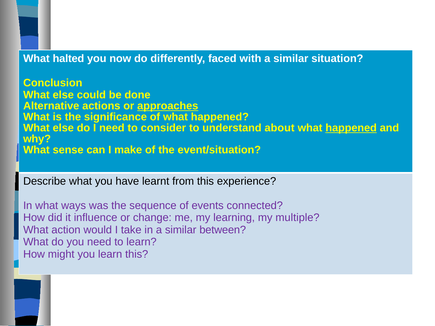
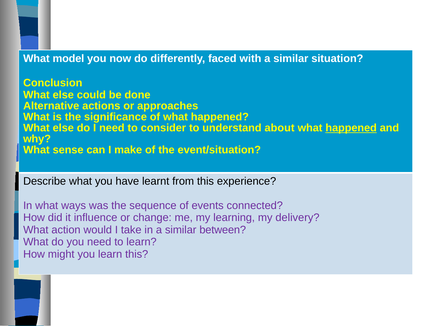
halted: halted -> model
approaches underline: present -> none
multiple: multiple -> delivery
